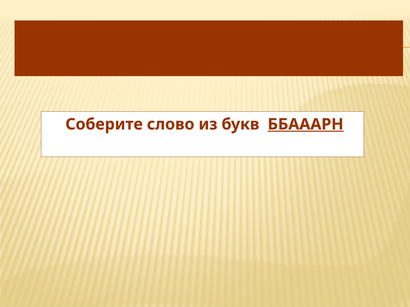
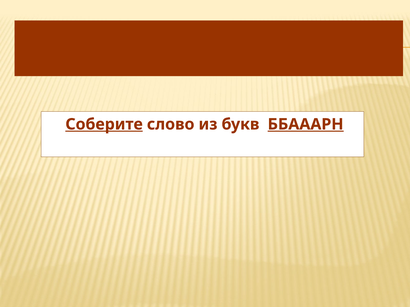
Соберите underline: none -> present
